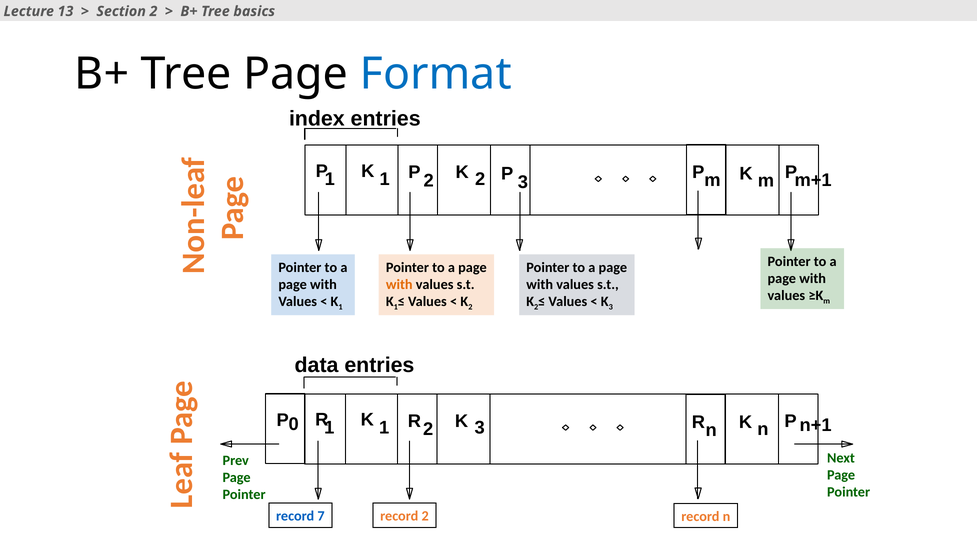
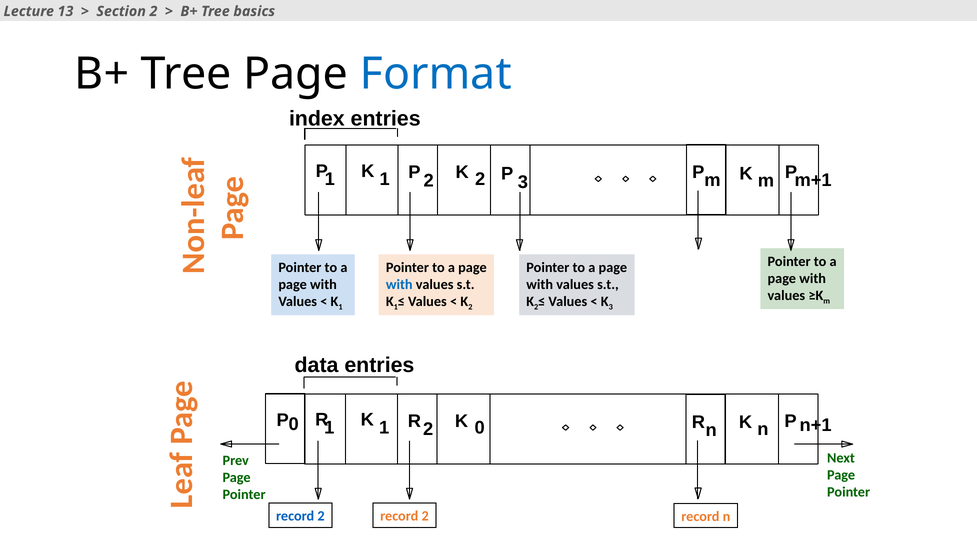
with at (399, 285) colour: orange -> blue
2 K 3: 3 -> 0
7 at (321, 517): 7 -> 2
